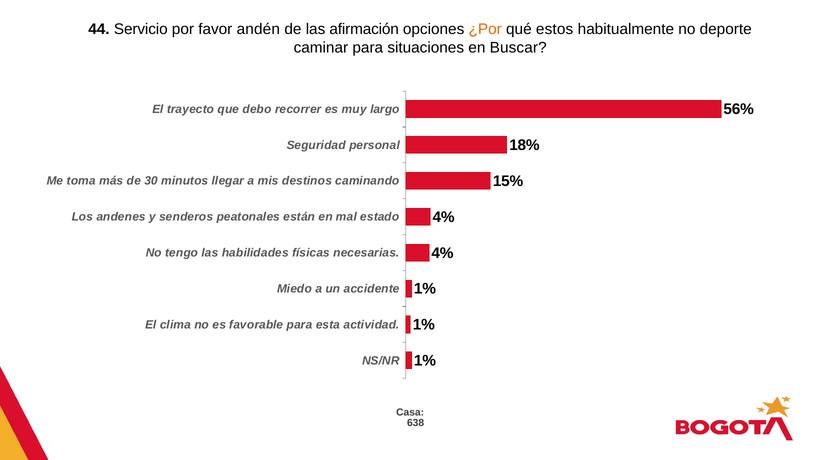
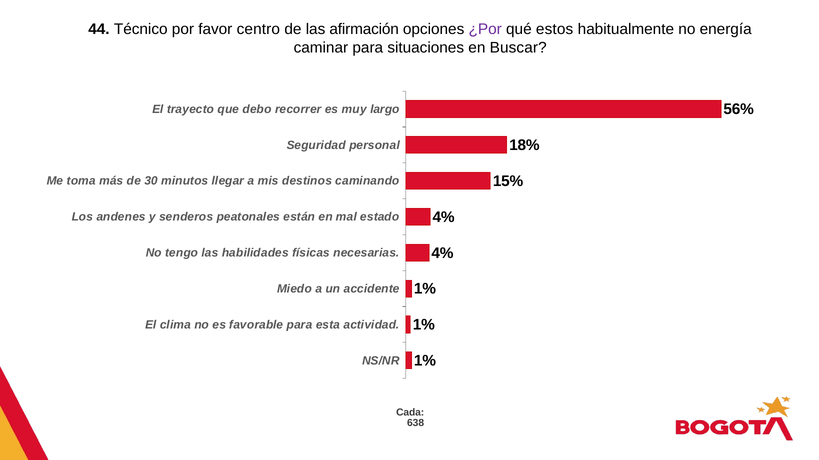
Servicio: Servicio -> Técnico
andén: andén -> centro
¿Por colour: orange -> purple
deporte: deporte -> energía
Casa: Casa -> Cada
